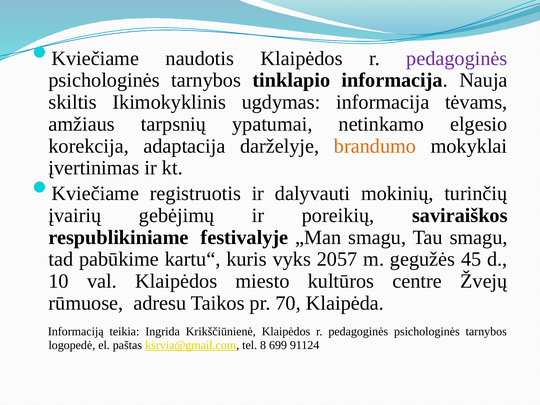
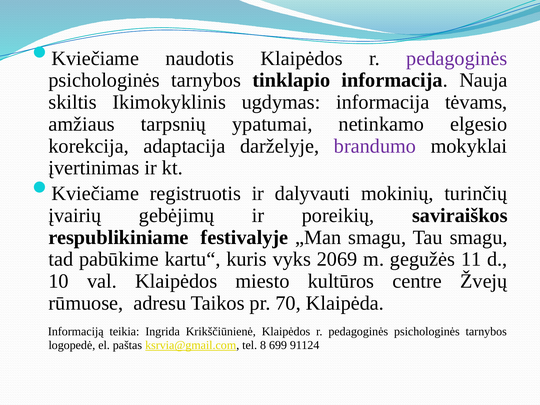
brandumo colour: orange -> purple
2057: 2057 -> 2069
45: 45 -> 11
